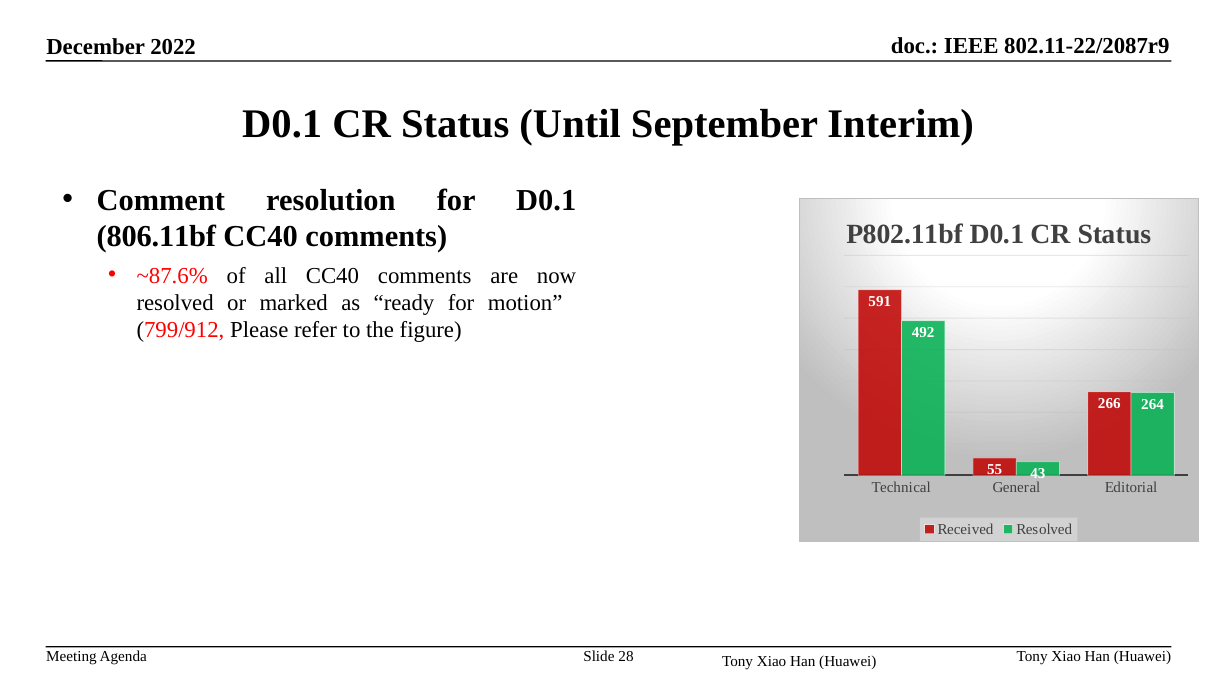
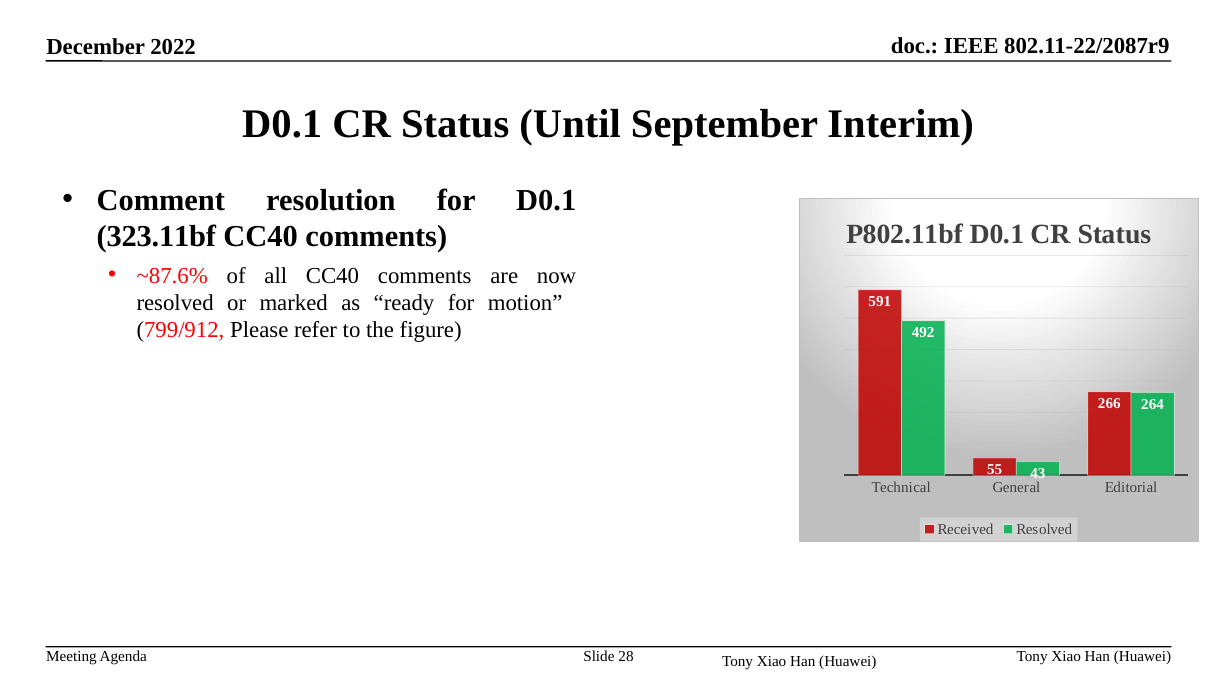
806.11bf: 806.11bf -> 323.11bf
